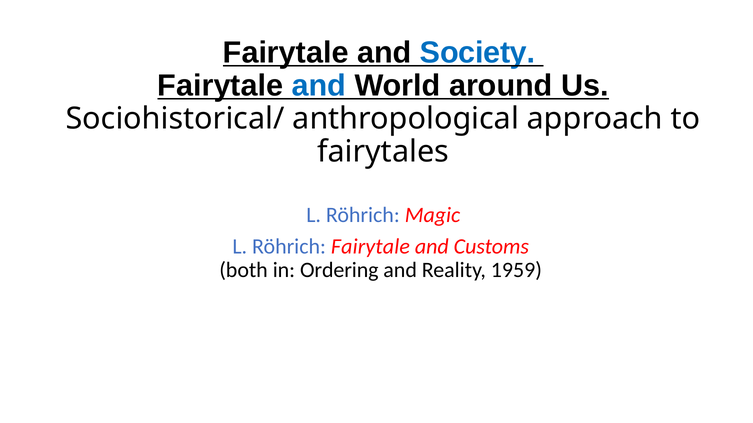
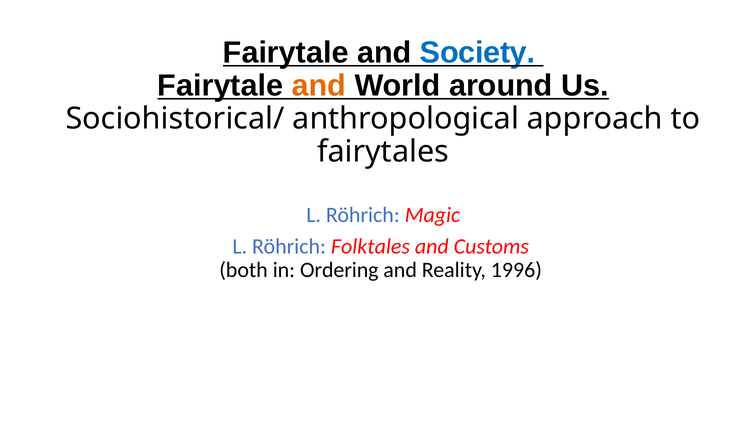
and at (319, 86) colour: blue -> orange
Röhrich Fairytale: Fairytale -> Folktales
1959: 1959 -> 1996
